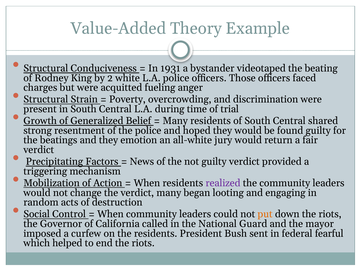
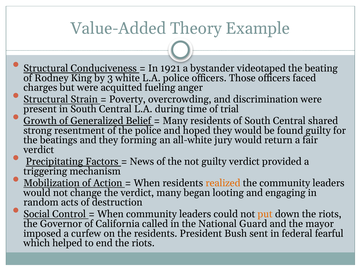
1931: 1931 -> 1921
2: 2 -> 3
emotion: emotion -> forming
realized colour: purple -> orange
